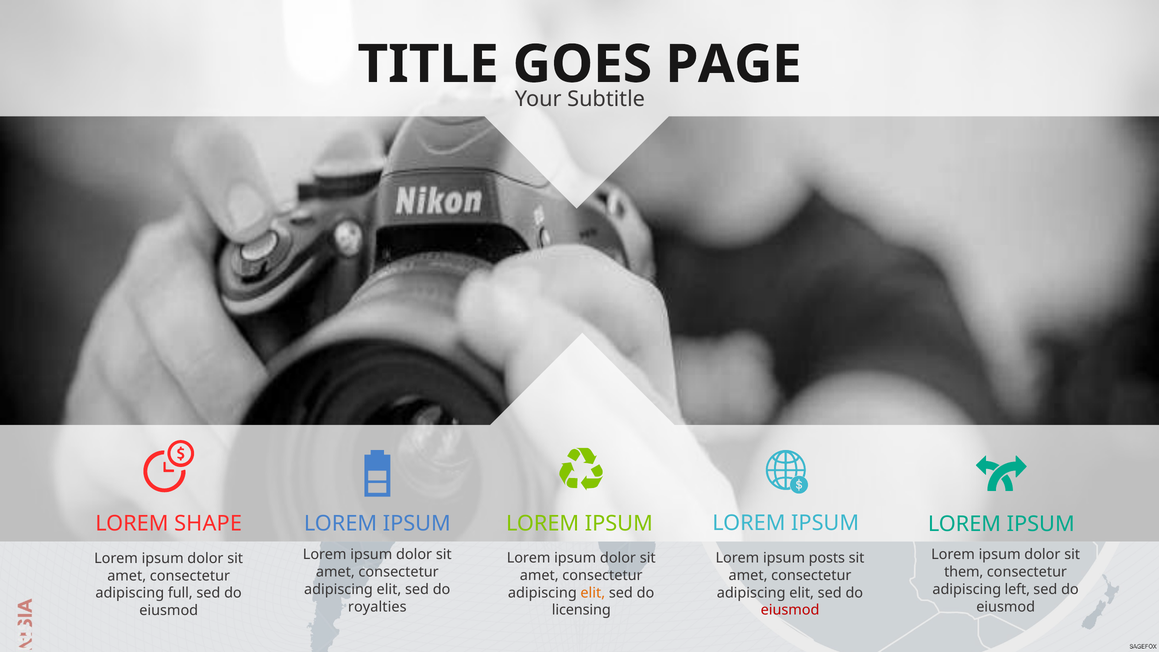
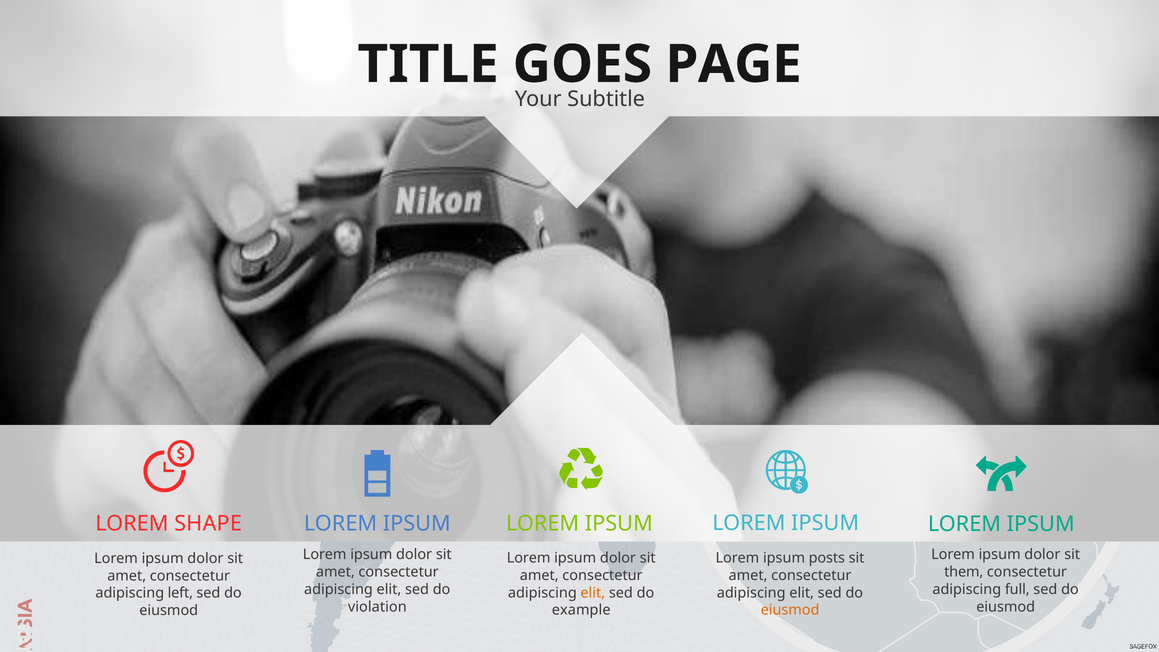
left: left -> full
full: full -> left
royalties: royalties -> violation
licensing: licensing -> example
eiusmod at (790, 610) colour: red -> orange
